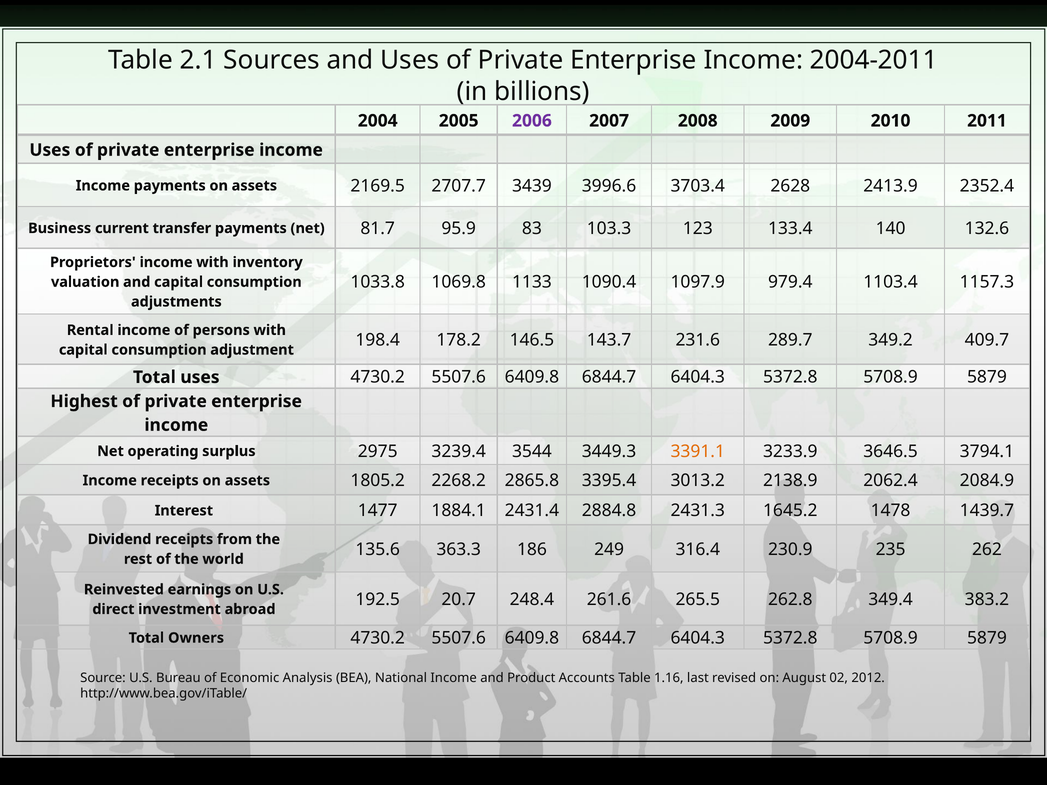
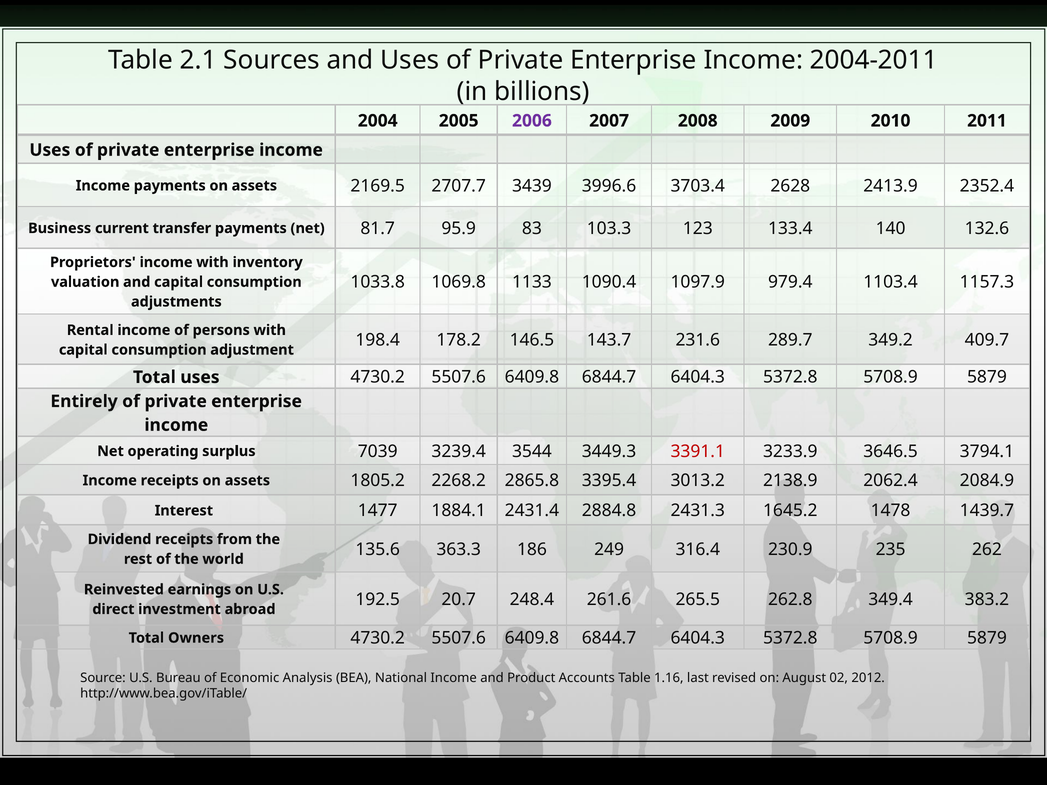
Highest: Highest -> Entirely
2975: 2975 -> 7039
3391.1 colour: orange -> red
